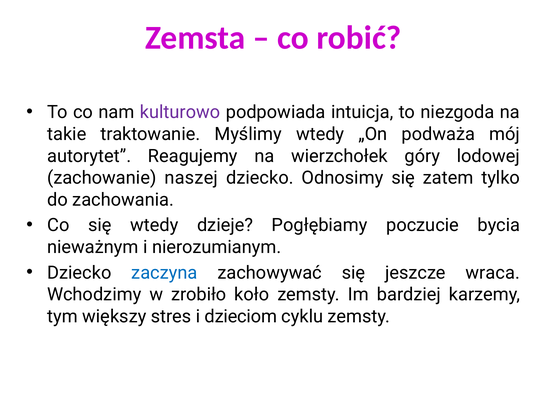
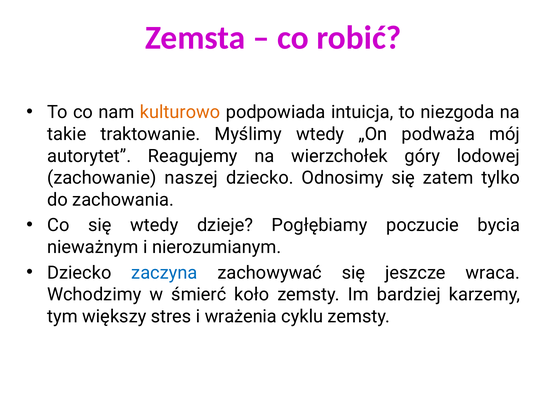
kulturowo colour: purple -> orange
zrobiło: zrobiło -> śmierć
dzieciom: dzieciom -> wrażenia
